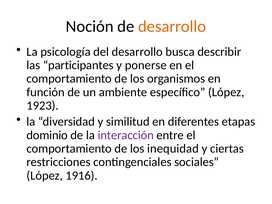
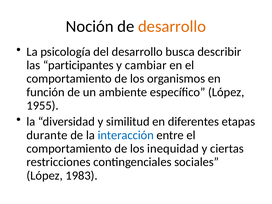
ponerse: ponerse -> cambiar
1923: 1923 -> 1955
dominio: dominio -> durante
interacción colour: purple -> blue
1916: 1916 -> 1983
